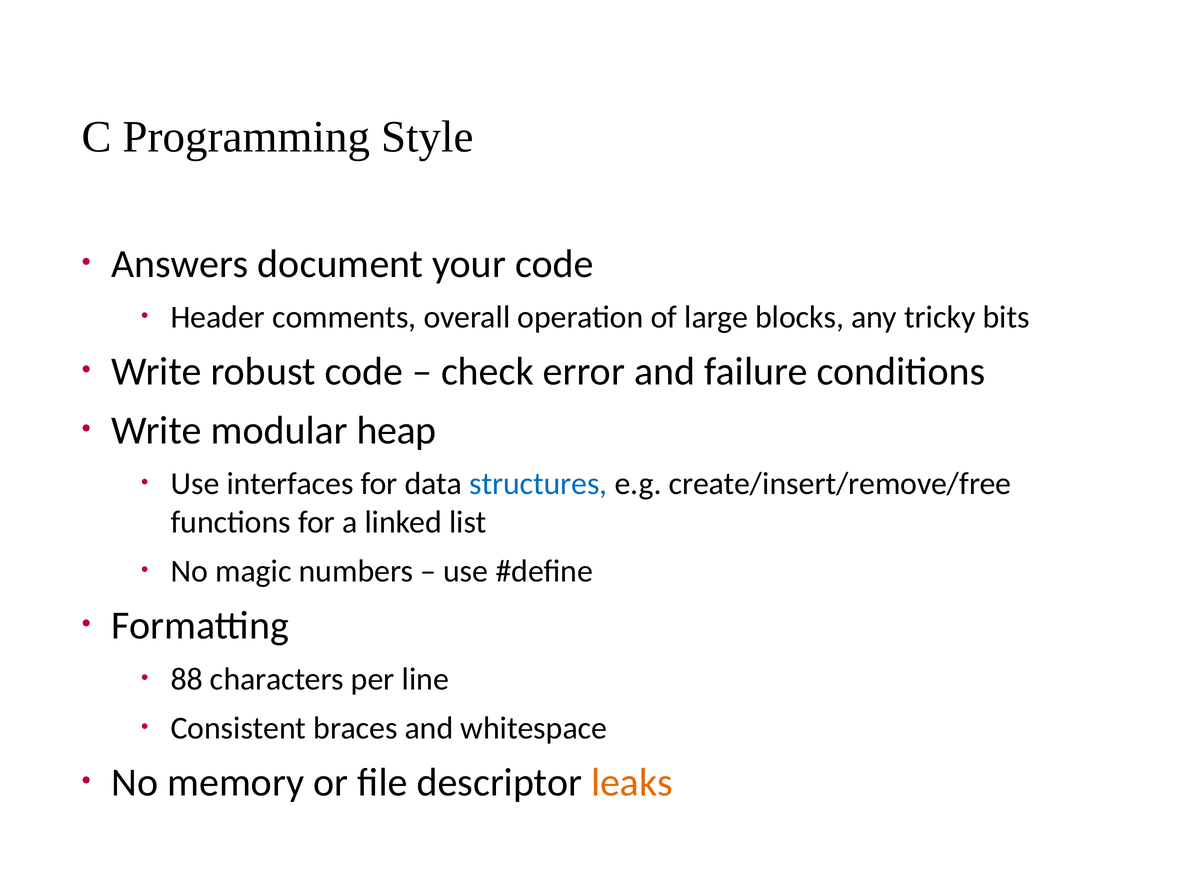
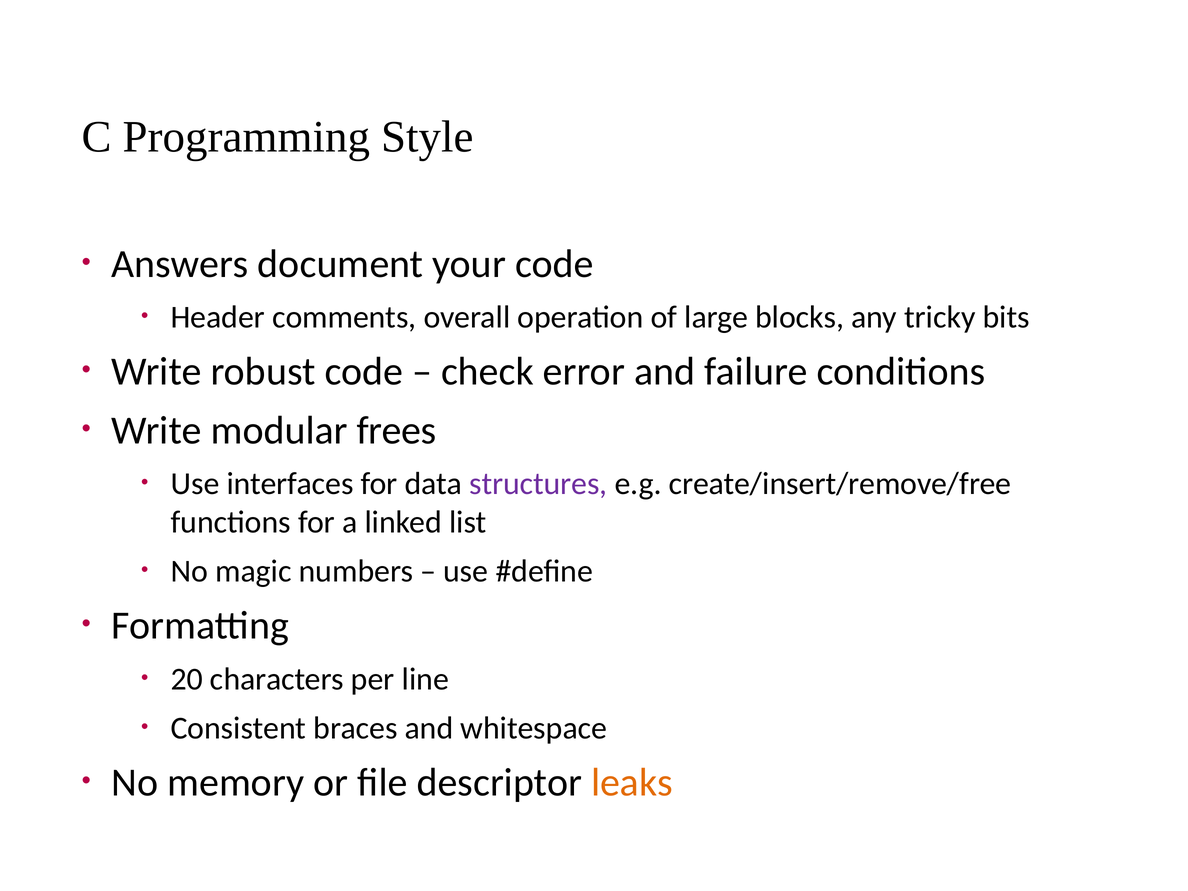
heap: heap -> frees
structures colour: blue -> purple
88: 88 -> 20
